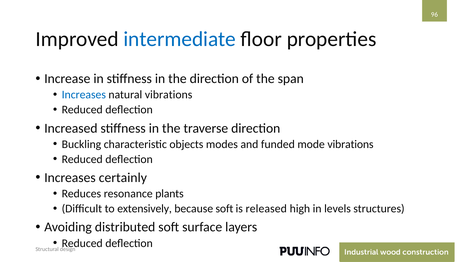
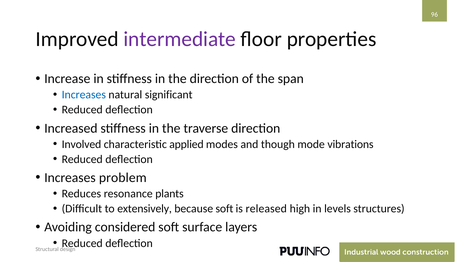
intermediate colour: blue -> purple
natural vibrations: vibrations -> significant
Buckling: Buckling -> Involved
objects: objects -> applied
funded: funded -> though
certainly: certainly -> problem
distributed: distributed -> considered
